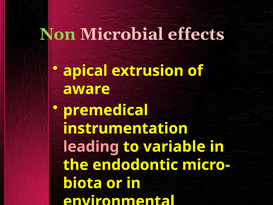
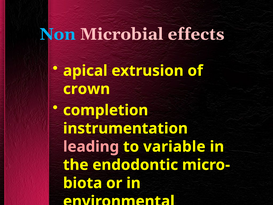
Non colour: light green -> light blue
aware: aware -> crown
premedical: premedical -> completion
